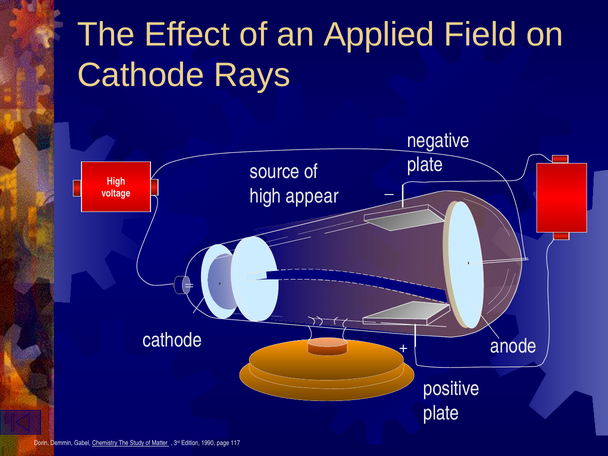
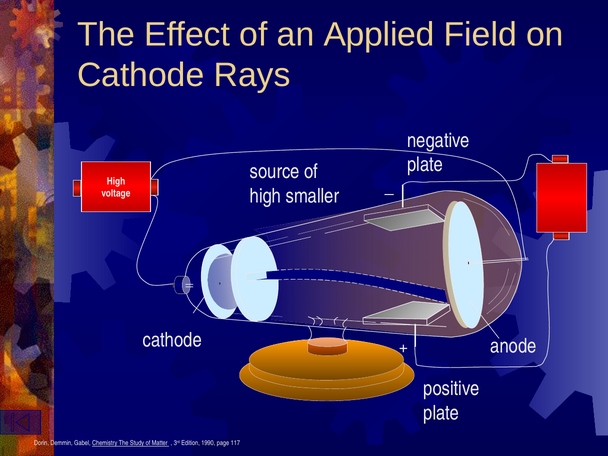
appear: appear -> smaller
